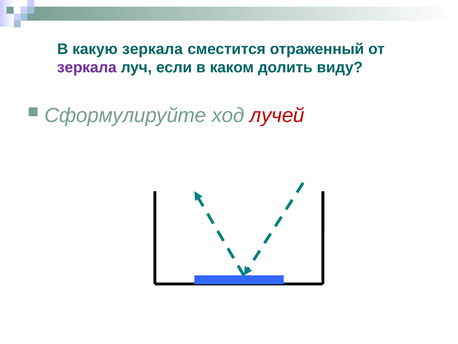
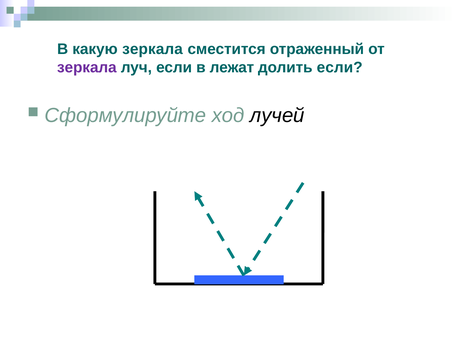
каком: каком -> лежат
долить виду: виду -> если
лучей colour: red -> black
